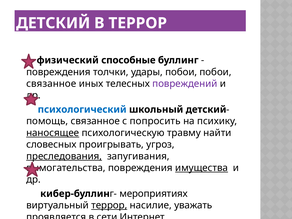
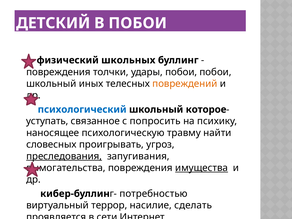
В ТЕРРОР: ТЕРРОР -> ПОБОИ
способные: способные -> школьных
связанное at (51, 84): связанное -> школьный
повреждений colour: purple -> orange
школьный детский: детский -> которое
помощь: помощь -> уступать
наносящее underline: present -> none
мероприятиях: мероприятиях -> потребностью
террор at (109, 205) underline: present -> none
уважать: уважать -> сделать
